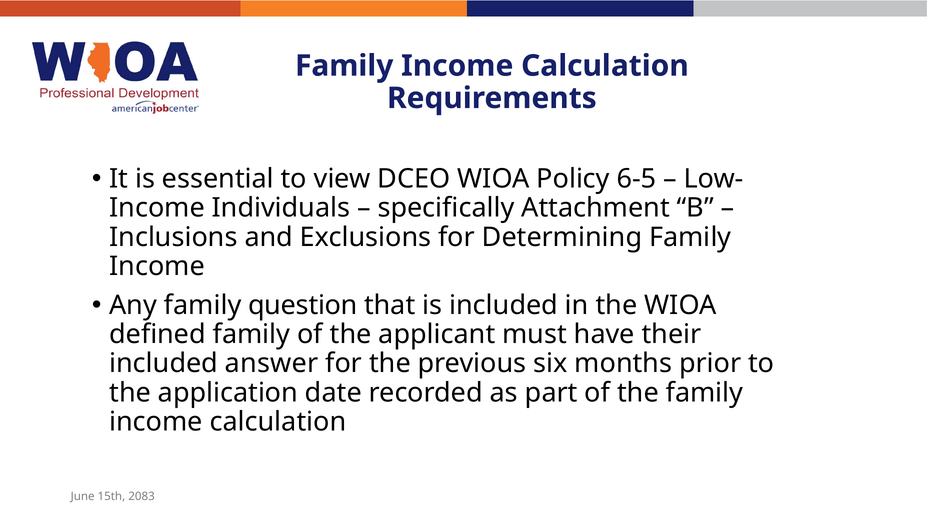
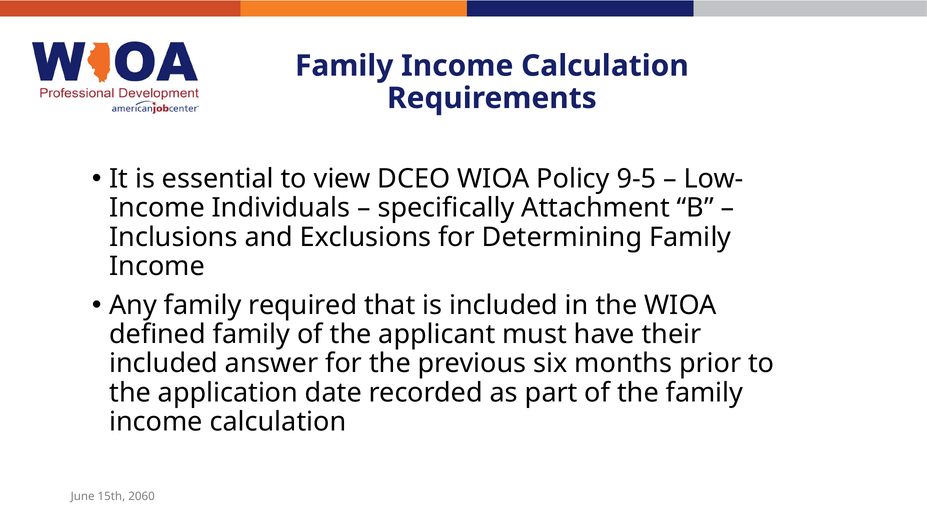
6-5: 6-5 -> 9-5
question: question -> required
2083: 2083 -> 2060
